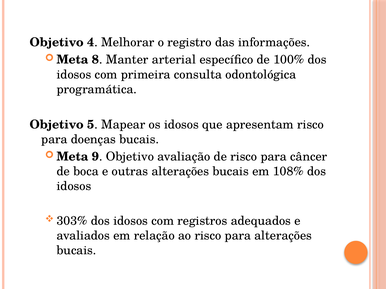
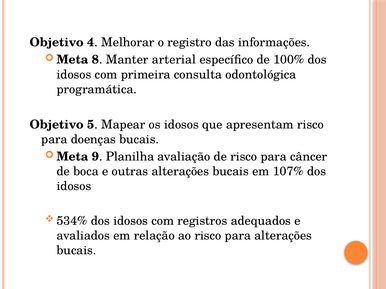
9 Objetivo: Objetivo -> Planilha
108%: 108% -> 107%
303%: 303% -> 534%
